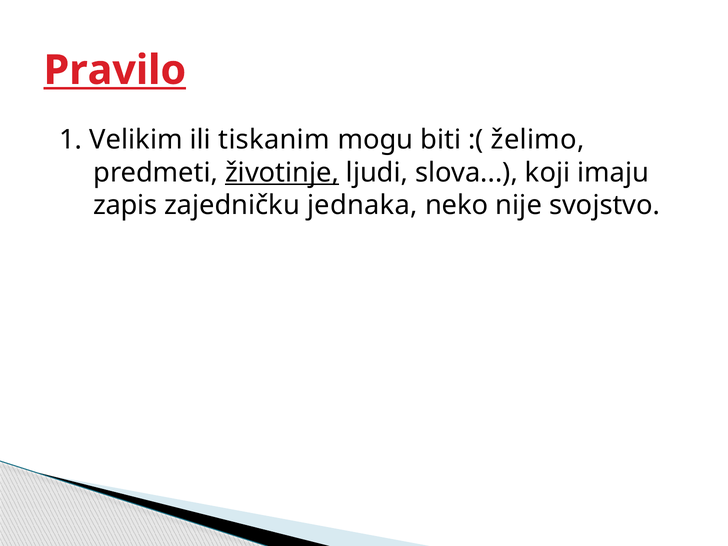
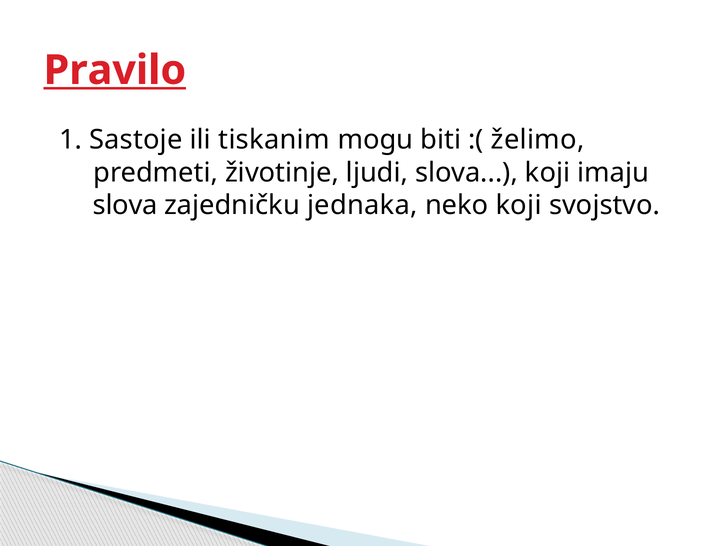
Velikim: Velikim -> Sastoje
životinje underline: present -> none
zapis at (125, 205): zapis -> slova
neko nije: nije -> koji
